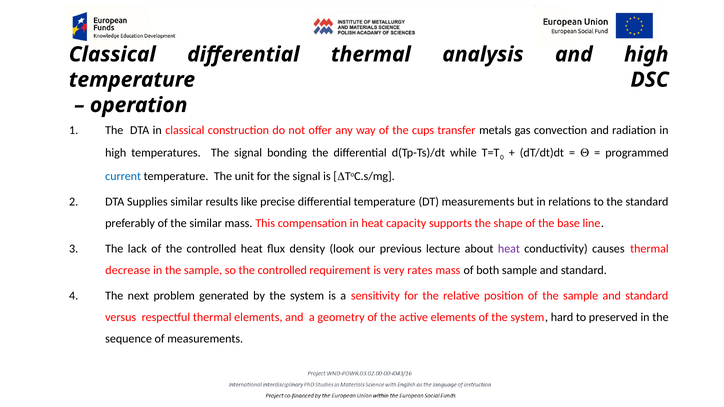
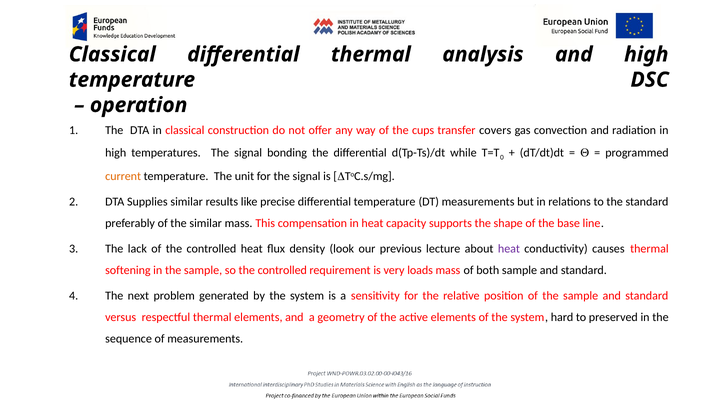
metals: metals -> covers
current colour: blue -> orange
decrease: decrease -> softening
rates: rates -> loads
